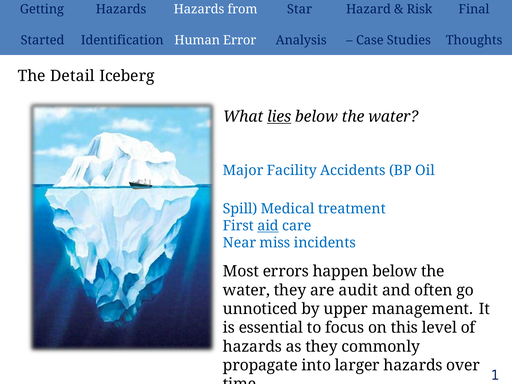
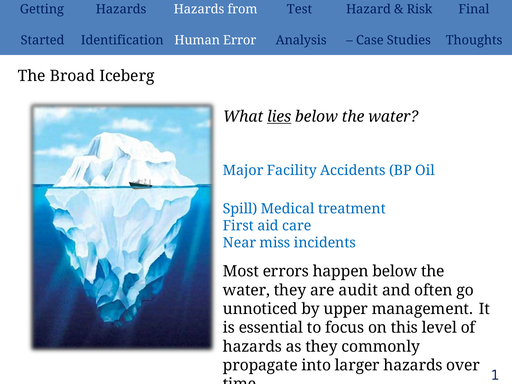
Star: Star -> Test
Detail: Detail -> Broad
aid underline: present -> none
